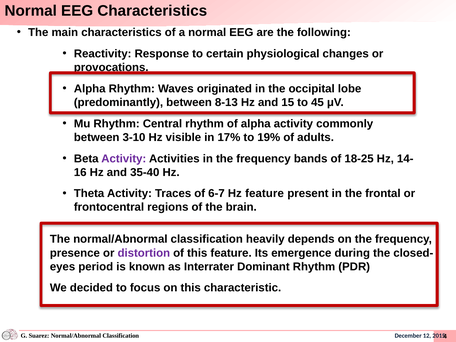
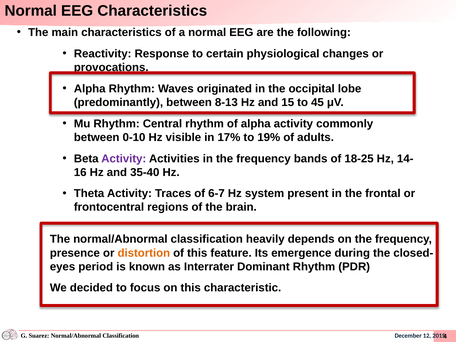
3-10: 3-10 -> 0-10
Hz feature: feature -> system
distortion colour: purple -> orange
